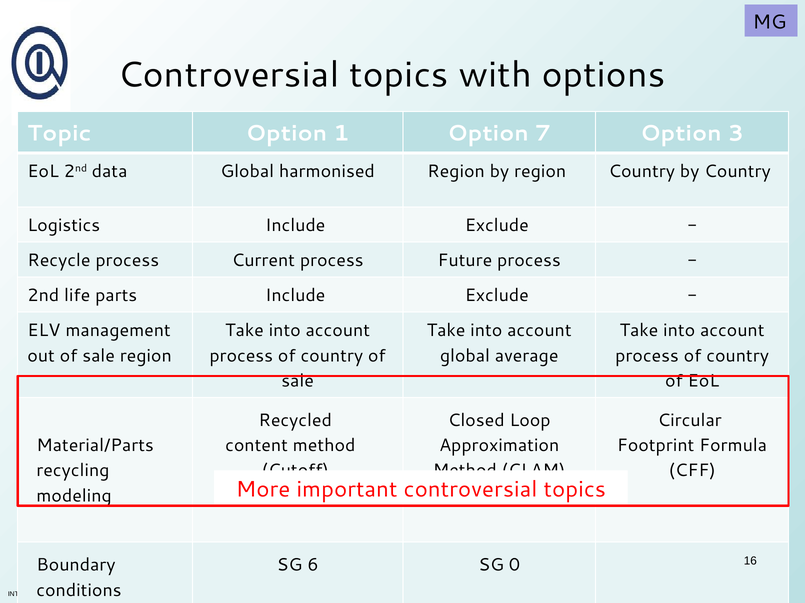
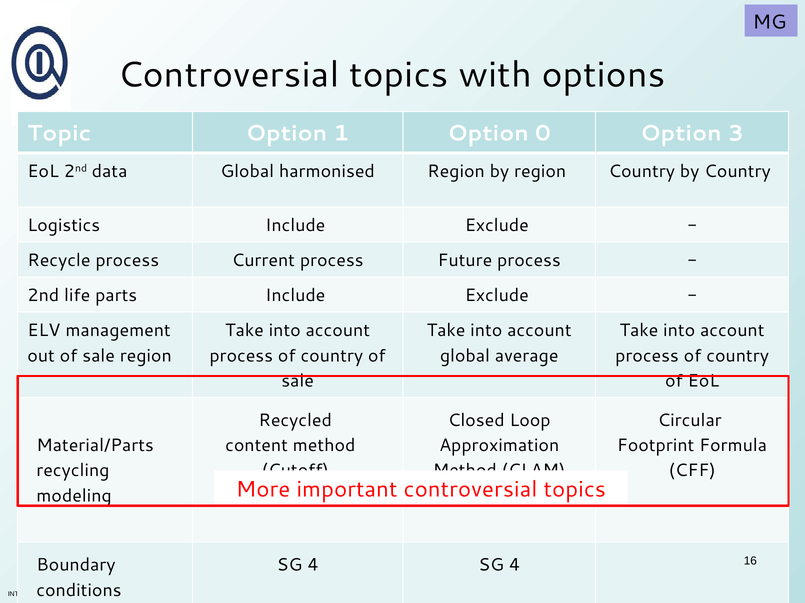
7: 7 -> 0
6 at (313, 565): 6 -> 4
0 at (515, 565): 0 -> 4
